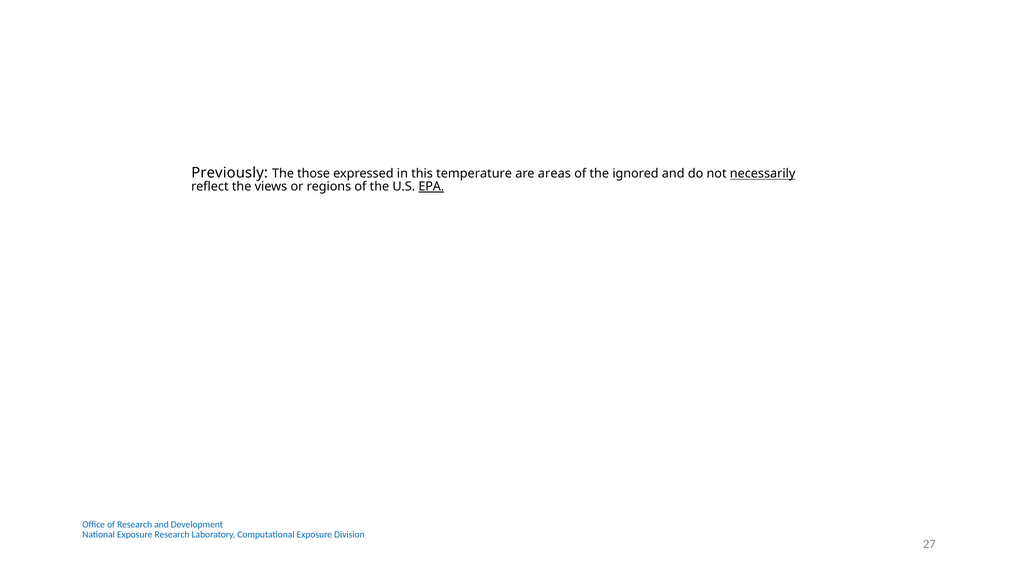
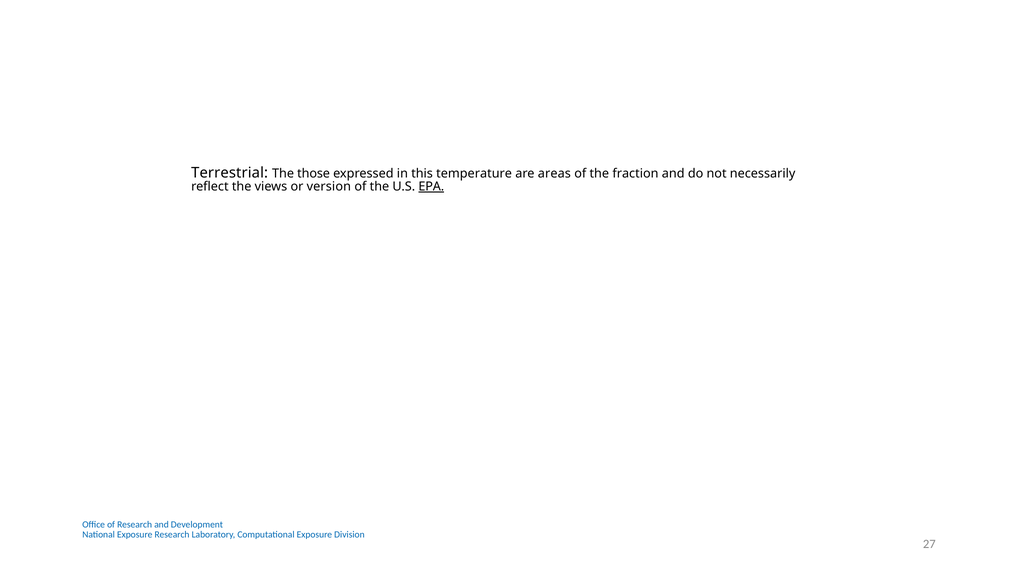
Previously: Previously -> Terrestrial
ignored: ignored -> fraction
necessarily underline: present -> none
regions: regions -> version
